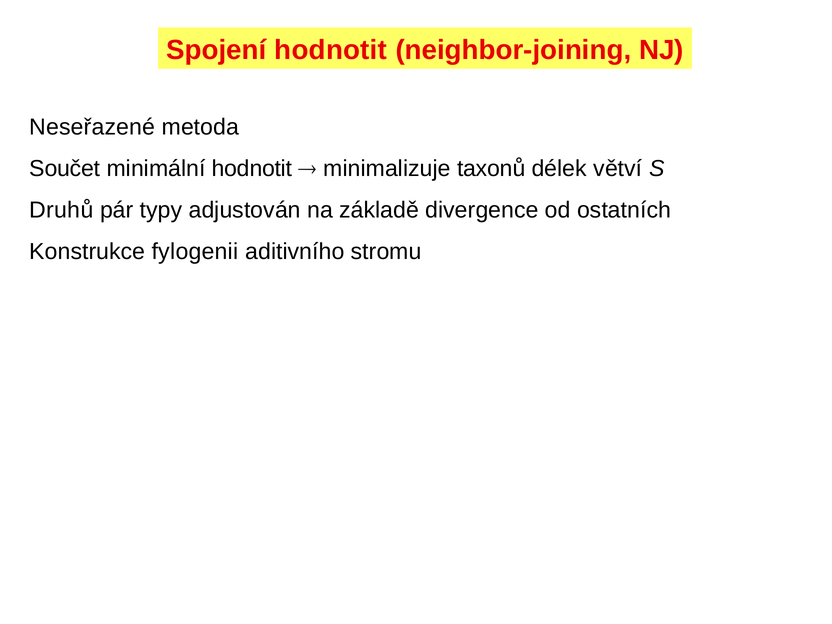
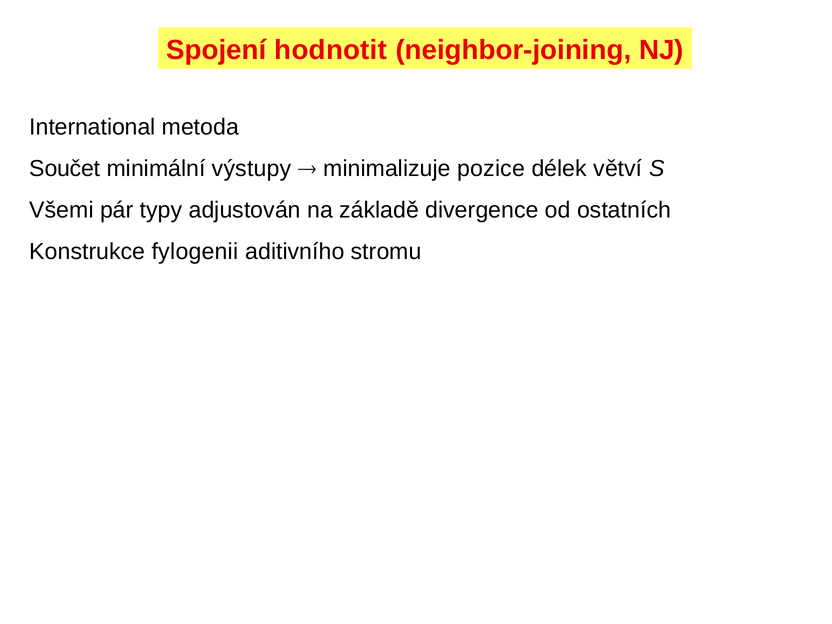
Neseřazené: Neseřazené -> International
minimální hodnotit: hodnotit -> výstupy
taxonů: taxonů -> pozice
Druhů: Druhů -> Všemi
